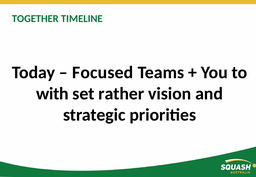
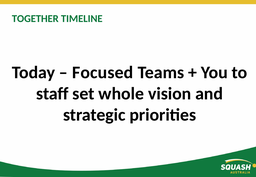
with: with -> staff
rather: rather -> whole
